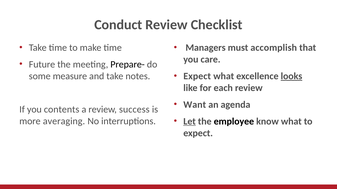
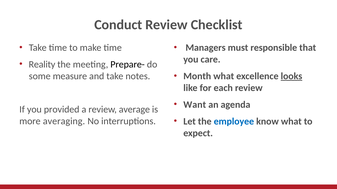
accomplish: accomplish -> responsible
Future: Future -> Reality
Expect at (197, 76): Expect -> Month
contents: contents -> provided
success: success -> average
Let underline: present -> none
employee colour: black -> blue
